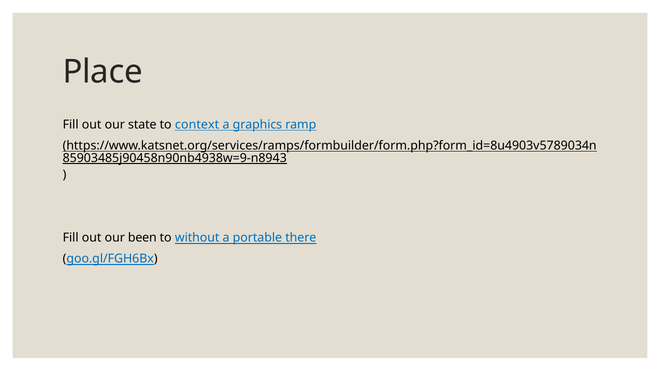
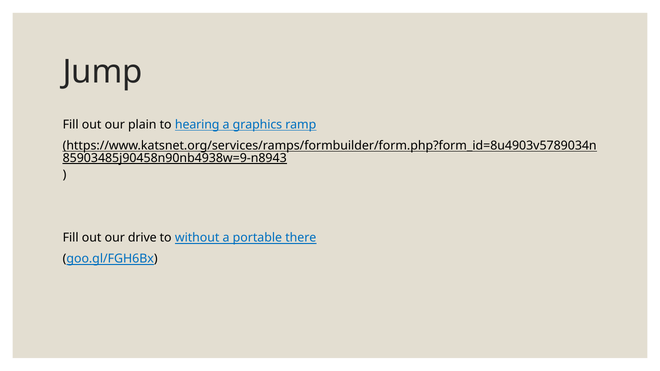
Place: Place -> Jump
state: state -> plain
context: context -> hearing
been: been -> drive
